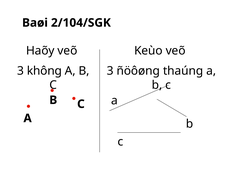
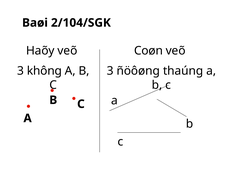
Keùo: Keùo -> Coøn
